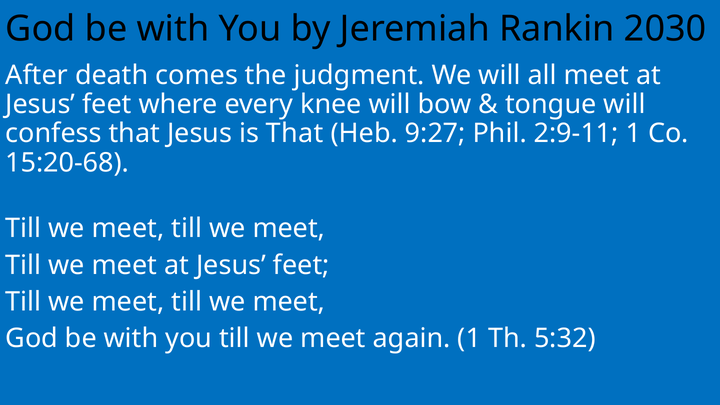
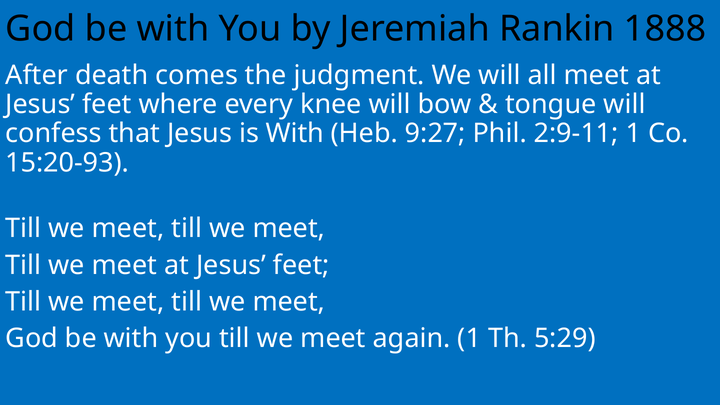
2030: 2030 -> 1888
is That: That -> With
15:20-68: 15:20-68 -> 15:20-93
5:32: 5:32 -> 5:29
